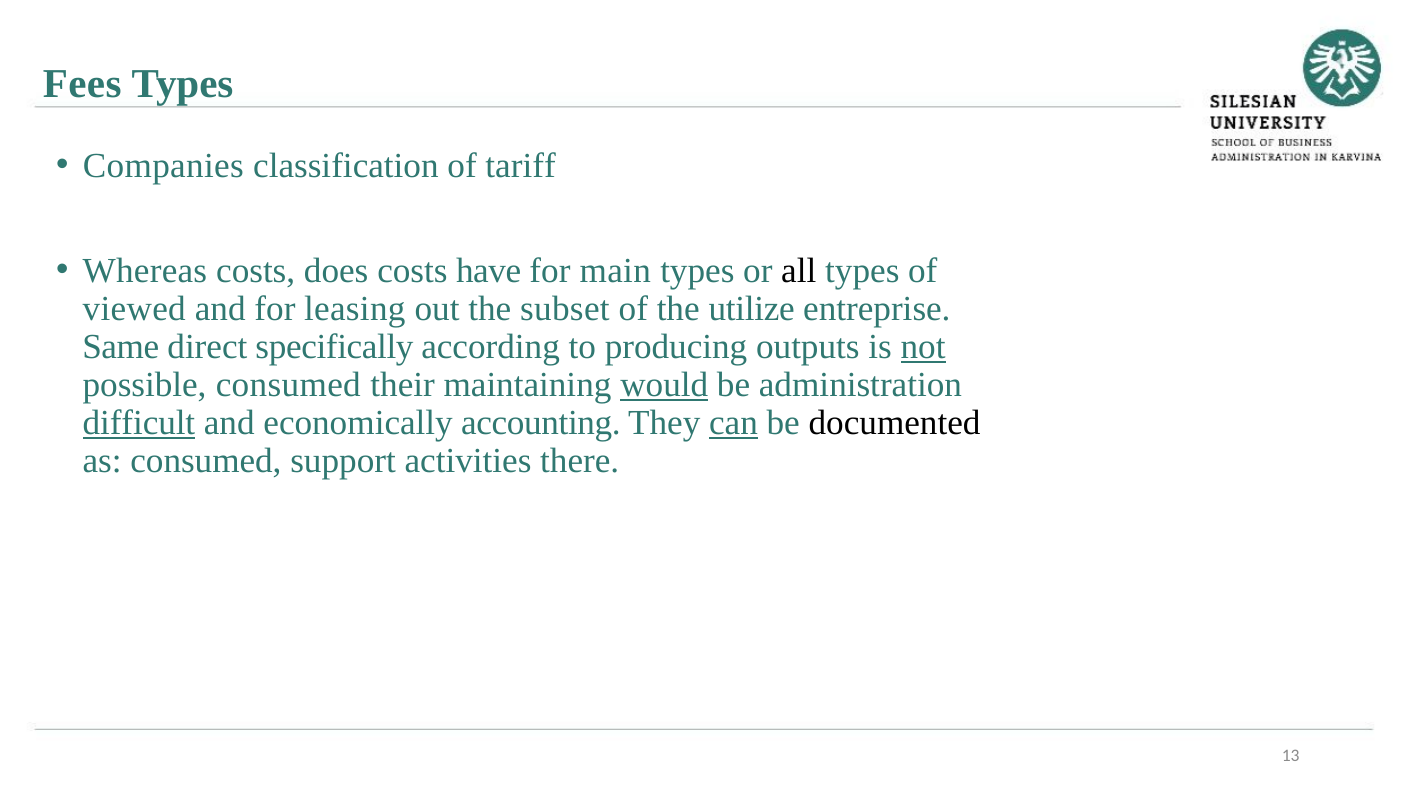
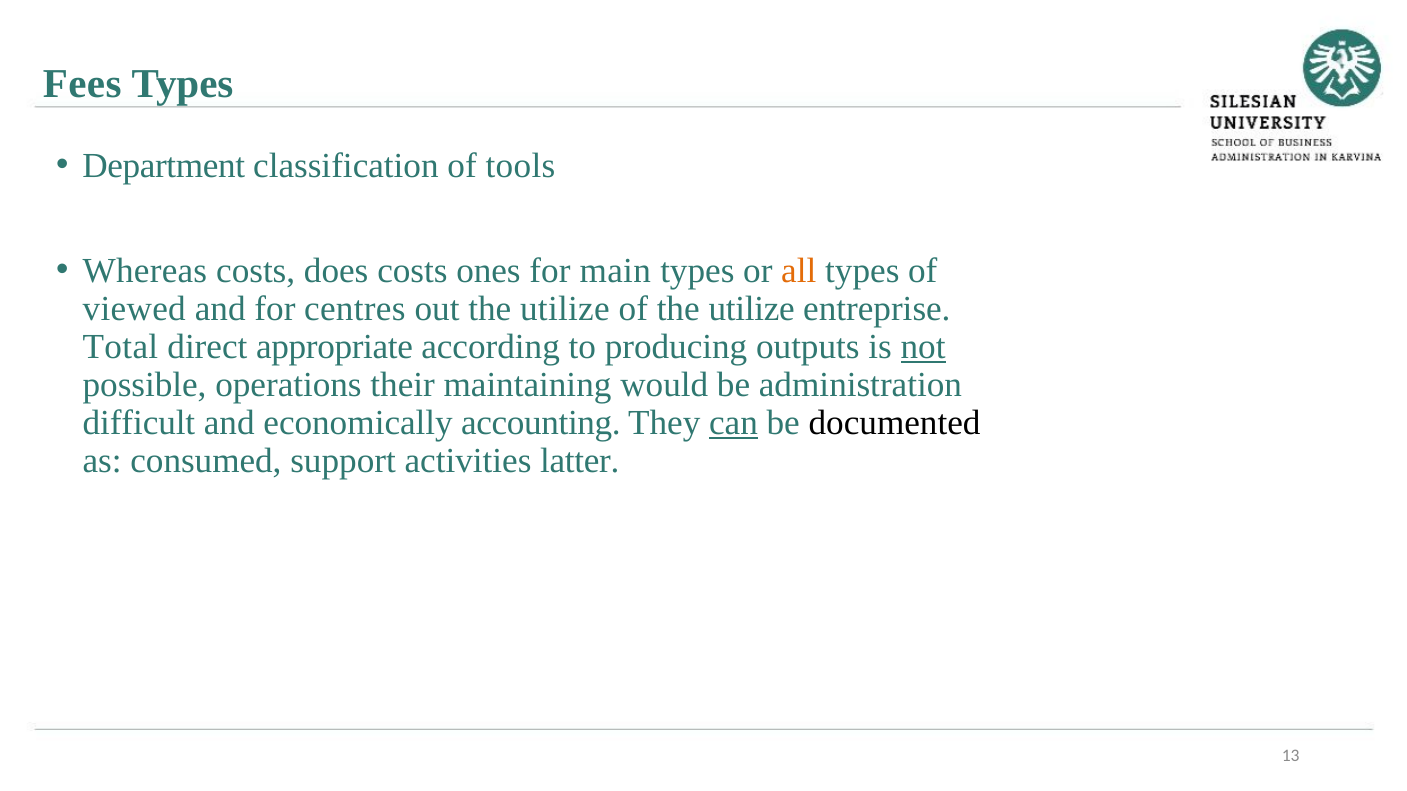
Companies: Companies -> Department
tariff: tariff -> tools
have: have -> ones
all colour: black -> orange
leasing: leasing -> centres
out the subset: subset -> utilize
Same: Same -> Total
specifically: specifically -> appropriate
possible consumed: consumed -> operations
would underline: present -> none
difficult underline: present -> none
there: there -> latter
